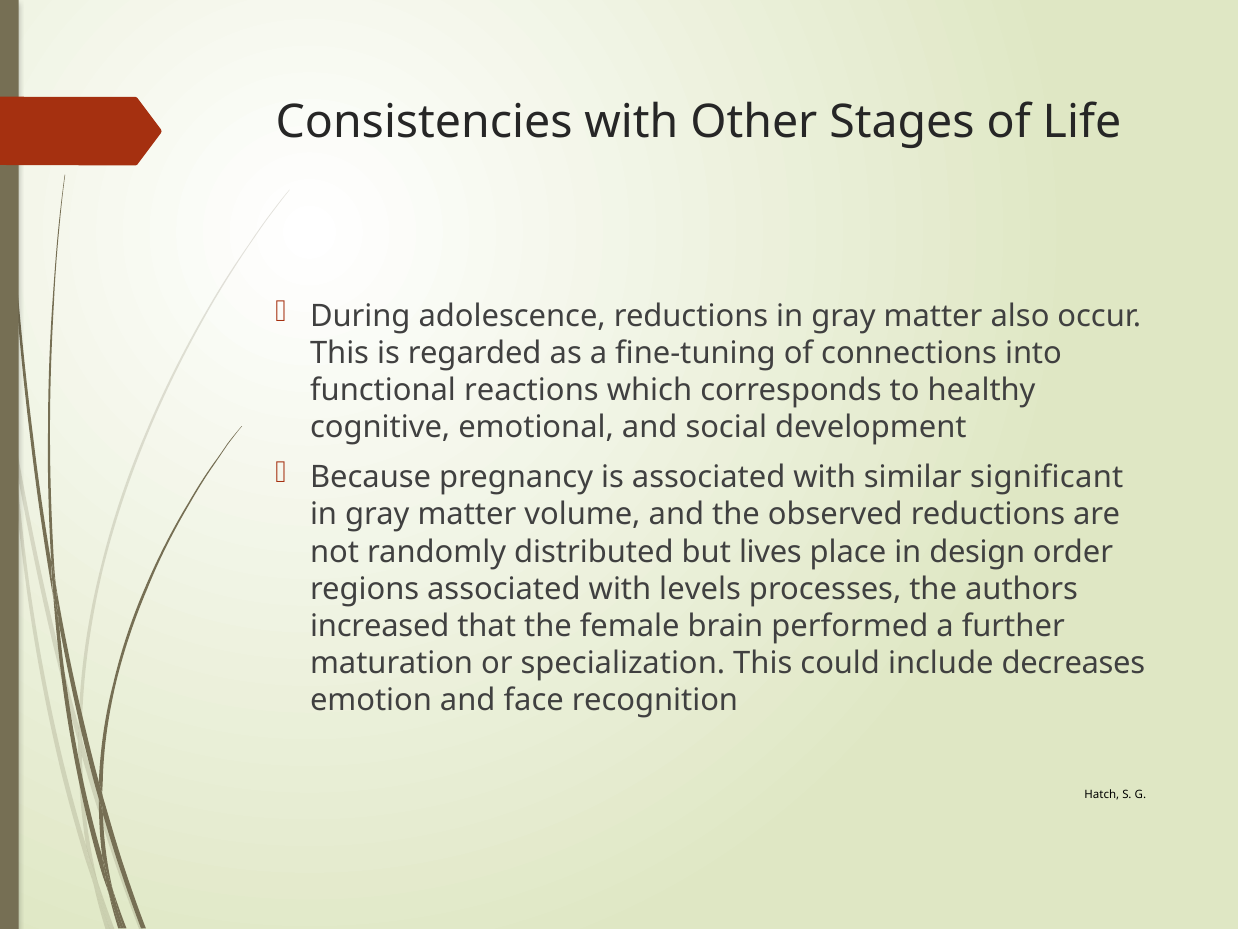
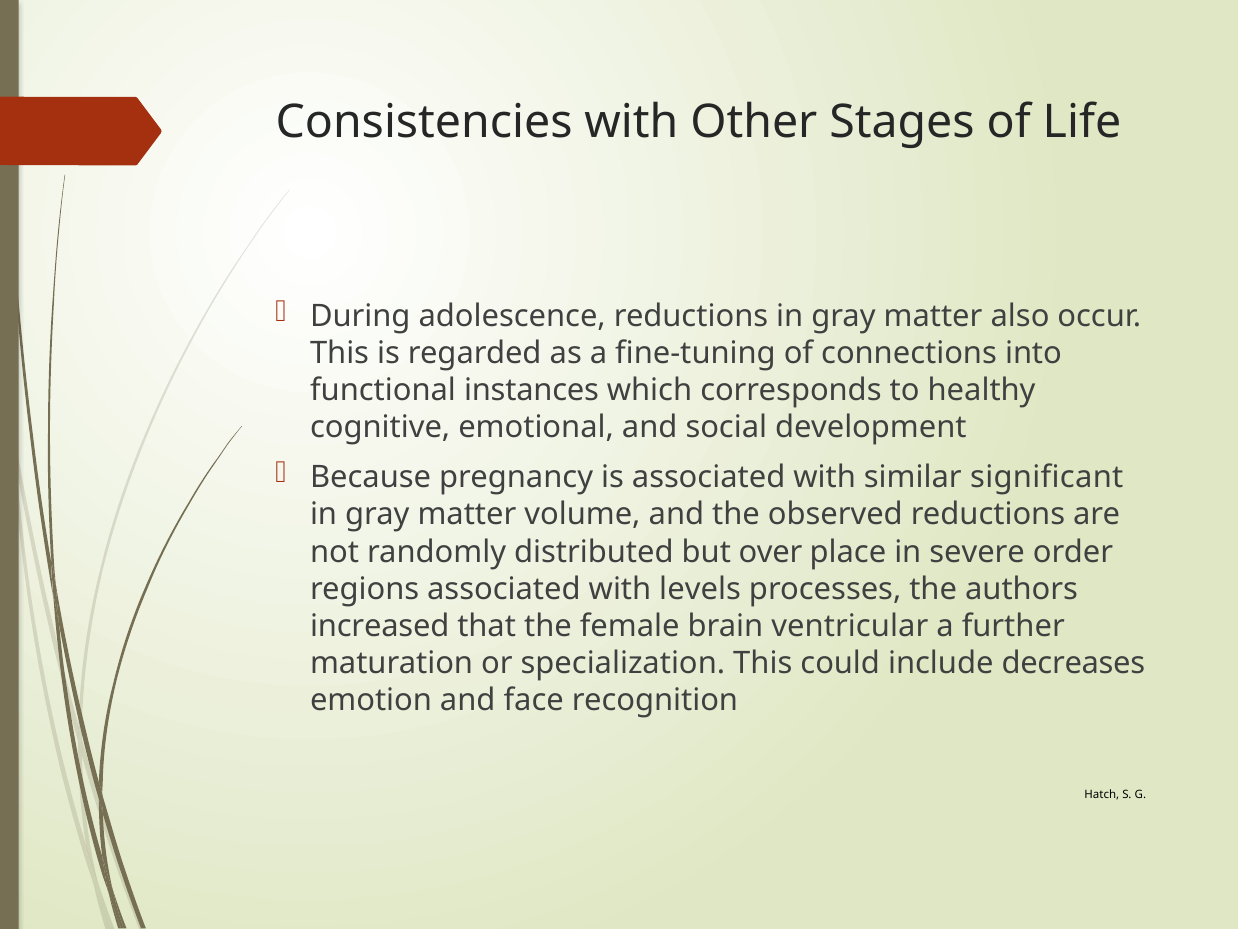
reactions: reactions -> instances
lives: lives -> over
design: design -> severe
performed: performed -> ventricular
